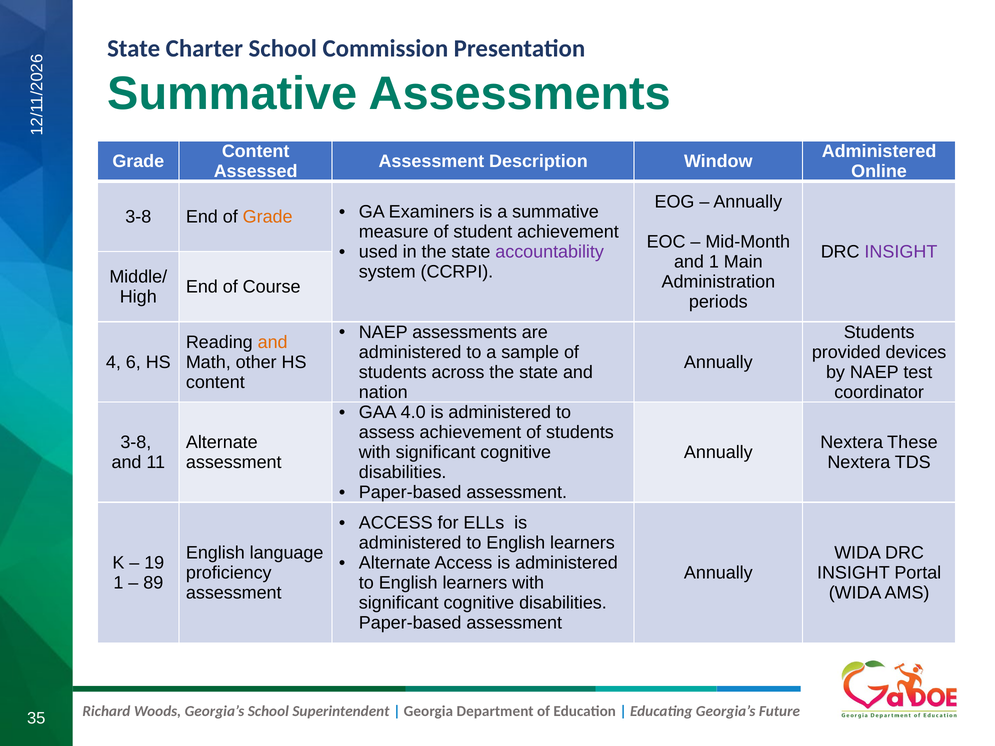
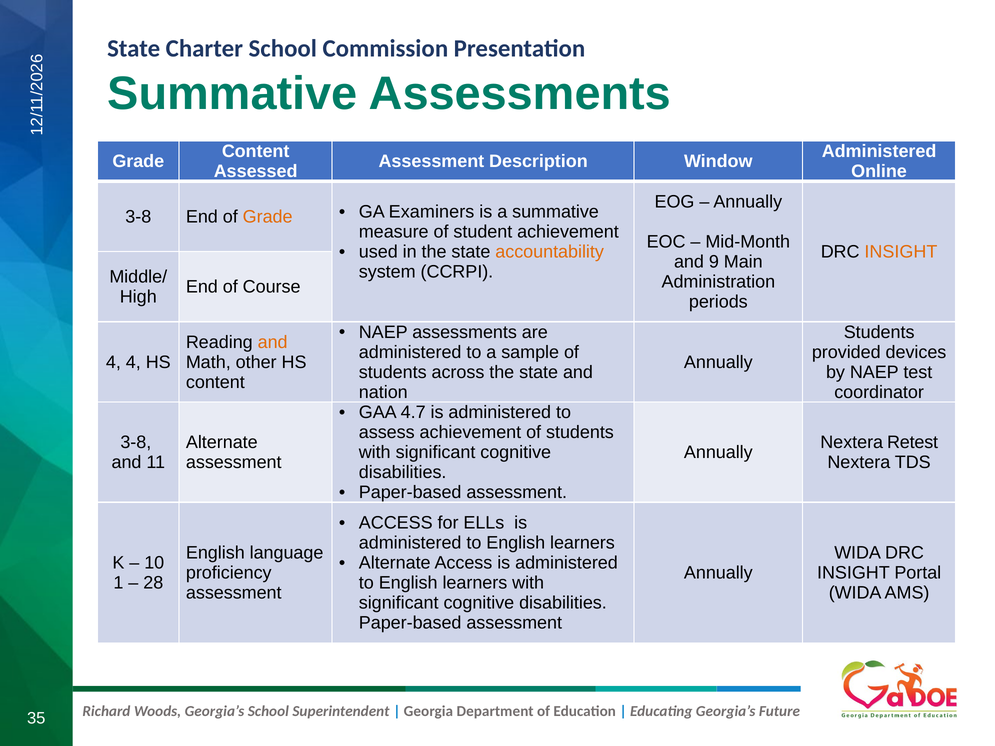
accountability colour: purple -> orange
INSIGHT at (901, 252) colour: purple -> orange
and 1: 1 -> 9
4 6: 6 -> 4
4.0: 4.0 -> 4.7
These: These -> Retest
19: 19 -> 10
89: 89 -> 28
